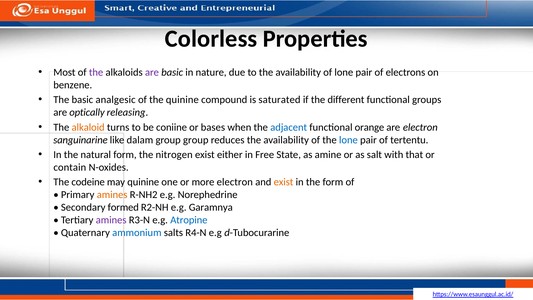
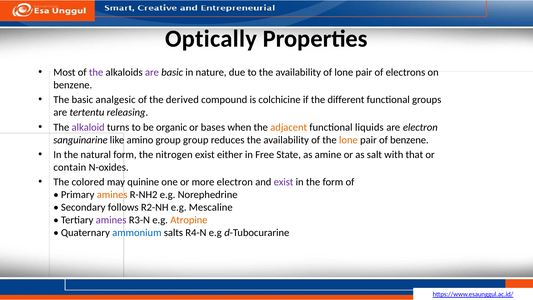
Colorless: Colorless -> Optically
the quinine: quinine -> derived
saturated: saturated -> colchicine
optically: optically -> tertentu
alkaloid colour: orange -> purple
coniine: coniine -> organic
adjacent colour: blue -> orange
orange: orange -> liquids
dalam: dalam -> amino
lone at (348, 140) colour: blue -> orange
of tertentu: tertentu -> benzene
codeine: codeine -> colored
exist at (284, 182) colour: orange -> purple
formed: formed -> follows
Garamnya: Garamnya -> Mescaline
Atropine colour: blue -> orange
